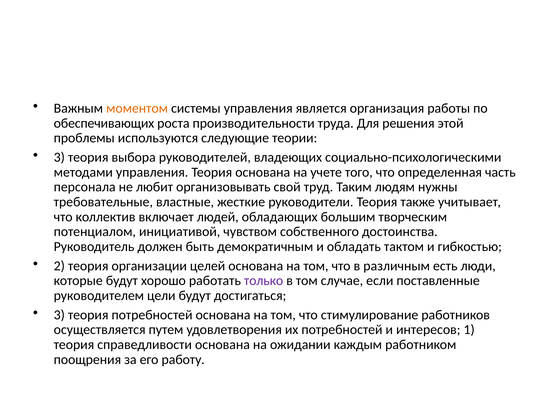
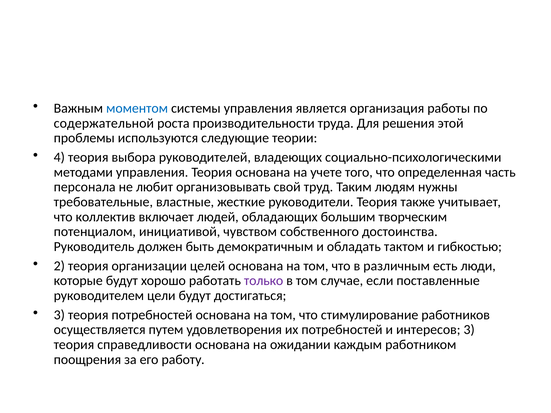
моментом colour: orange -> blue
обеспечивающих: обеспечивающих -> содержательной
3 at (59, 157): 3 -> 4
интересов 1: 1 -> 3
